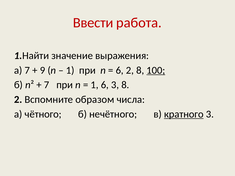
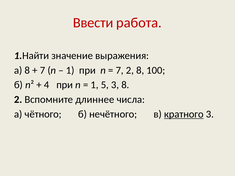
а 7: 7 -> 8
9 at (42, 70): 9 -> 7
6 at (120, 70): 6 -> 7
100 underline: present -> none
7 at (47, 85): 7 -> 4
1 6: 6 -> 5
образом: образом -> длиннее
